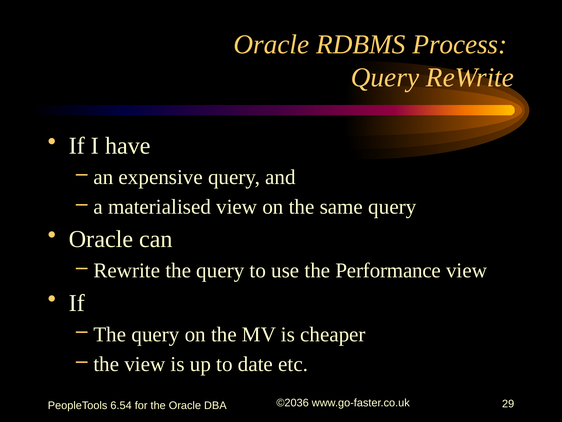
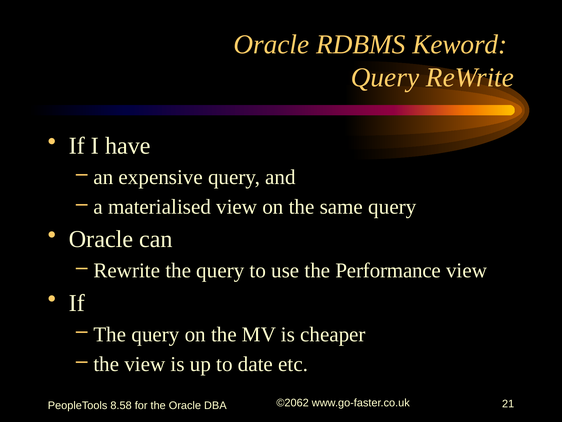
Process: Process -> Keword
6.54: 6.54 -> 8.58
©2036: ©2036 -> ©2062
29: 29 -> 21
